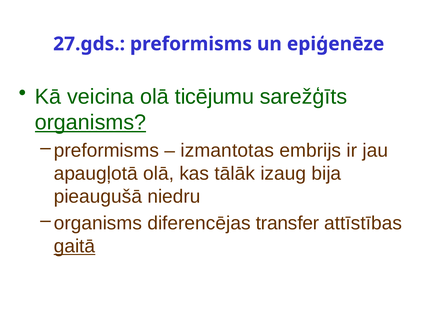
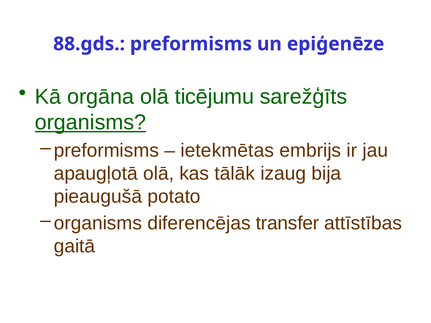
27.gds: 27.gds -> 88.gds
veicina: veicina -> orgāna
izmantotas: izmantotas -> ietekmētas
niedru: niedru -> potato
gaitā underline: present -> none
